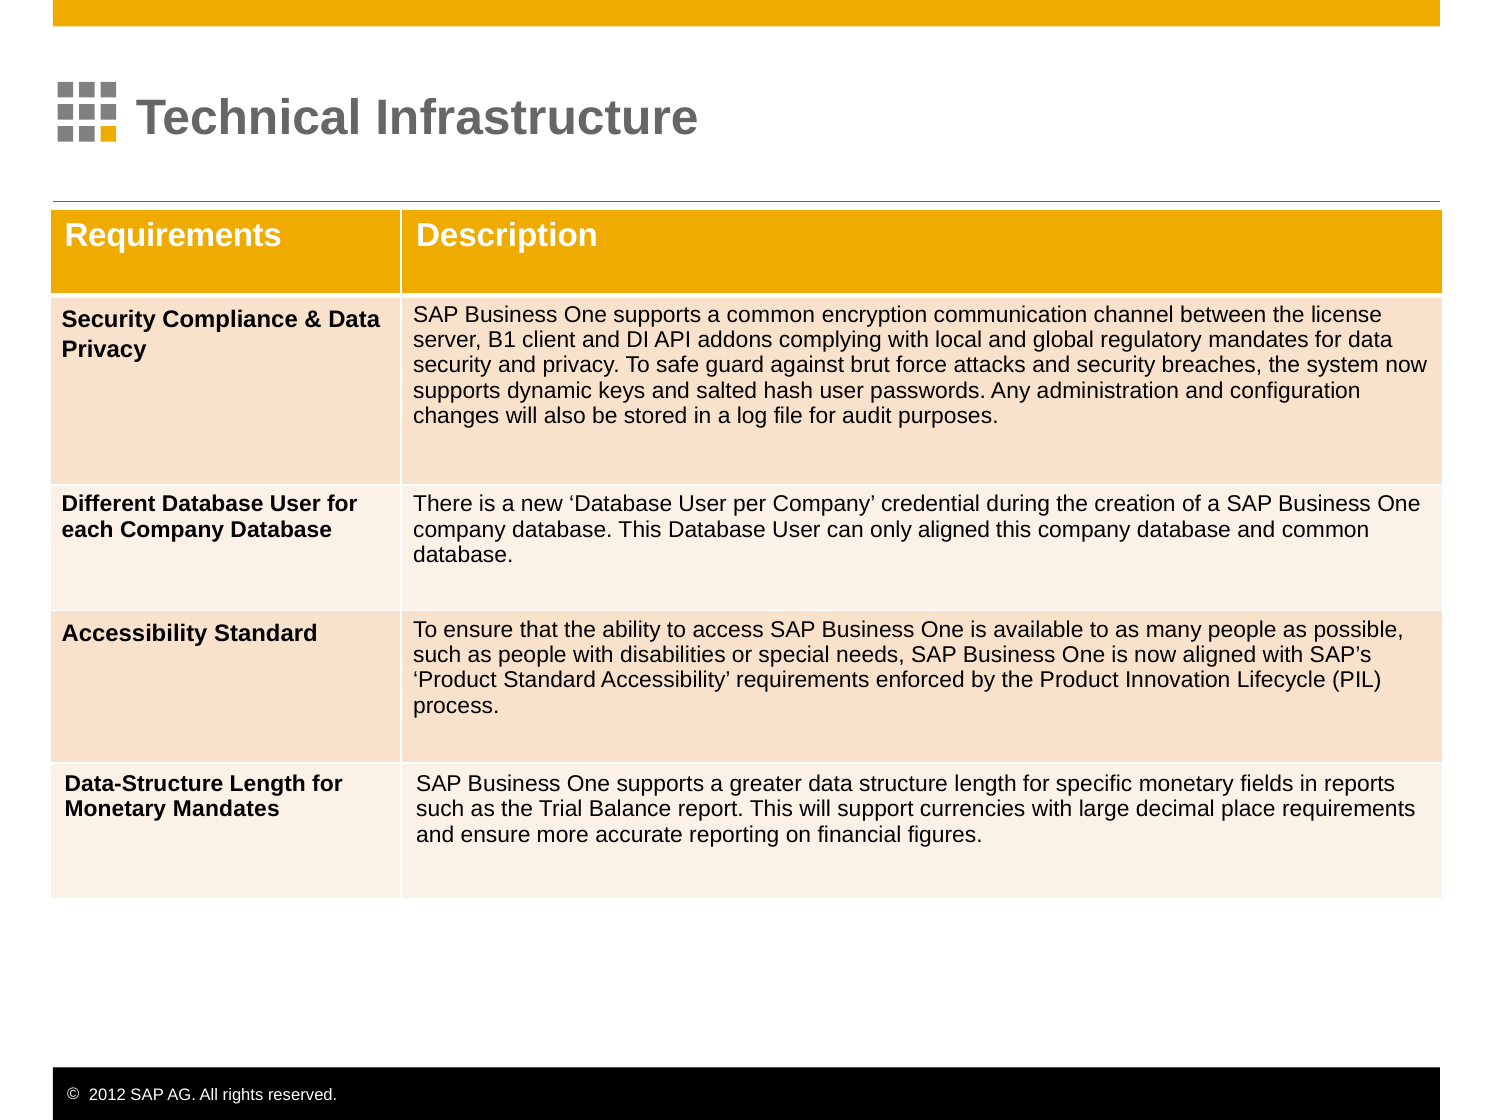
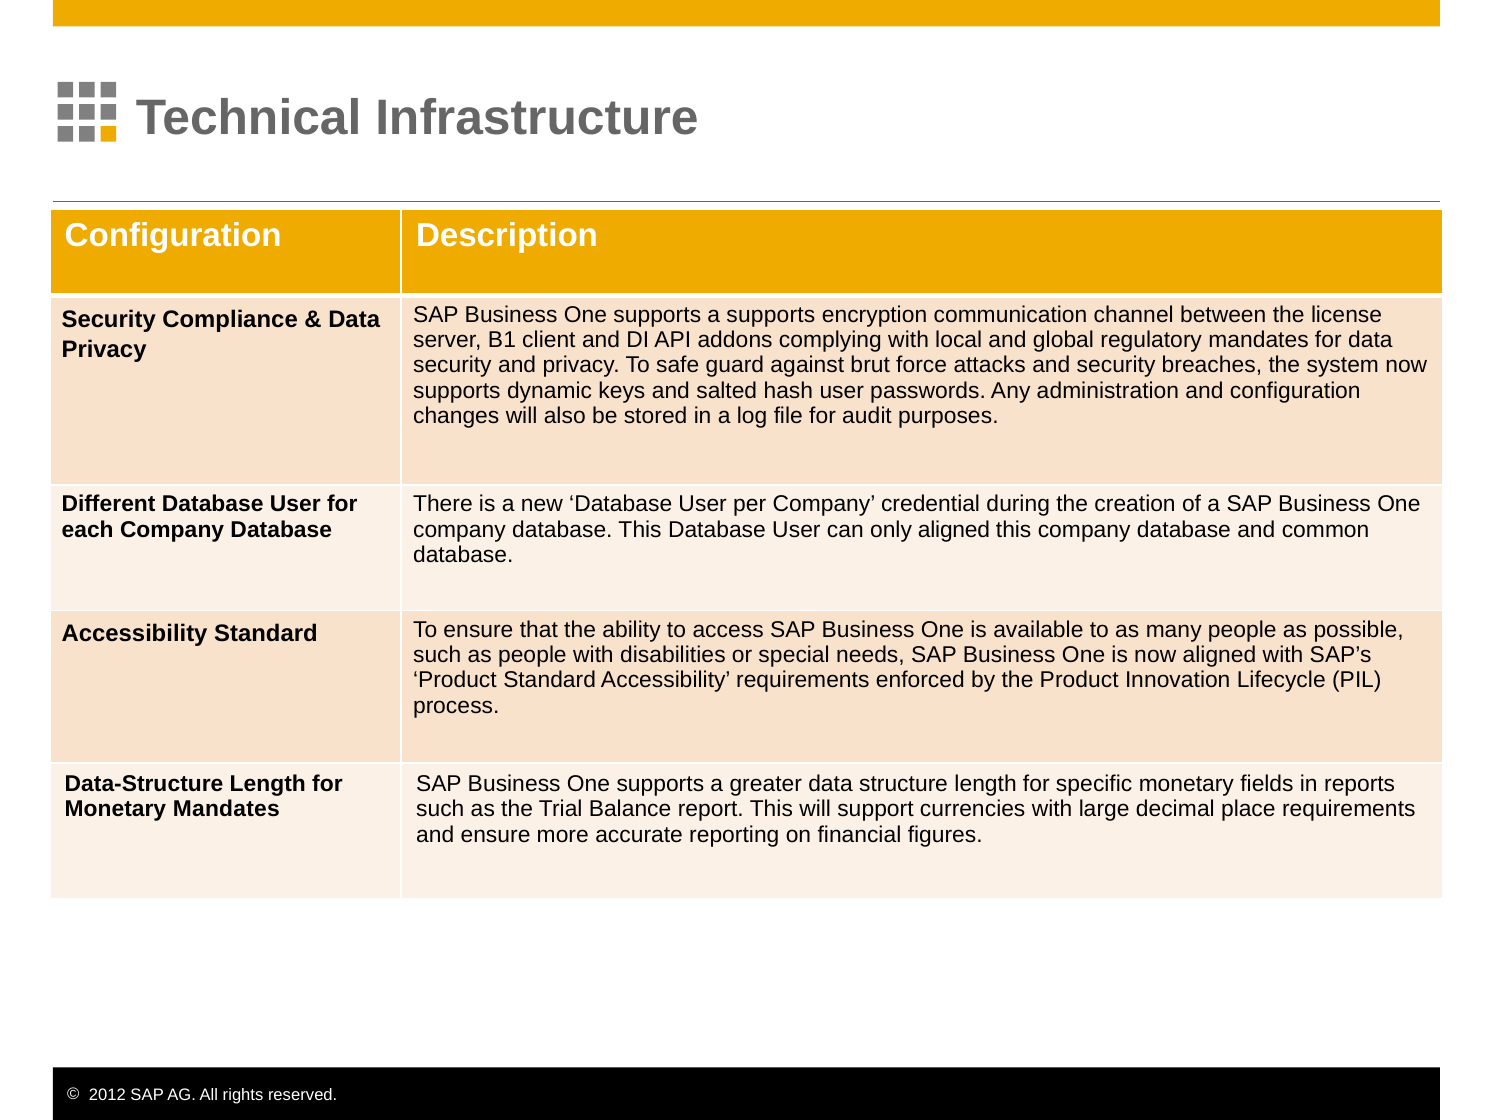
Requirements at (173, 235): Requirements -> Configuration
a common: common -> supports
